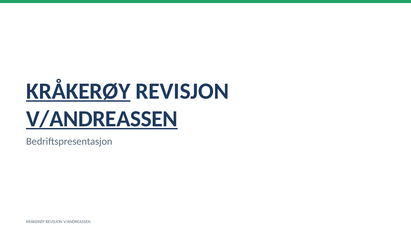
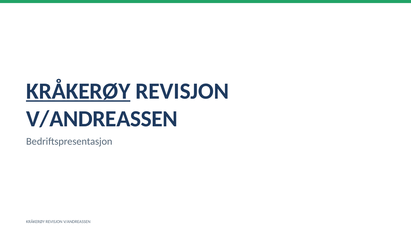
V/ANDREASSEN at (102, 119) underline: present -> none
